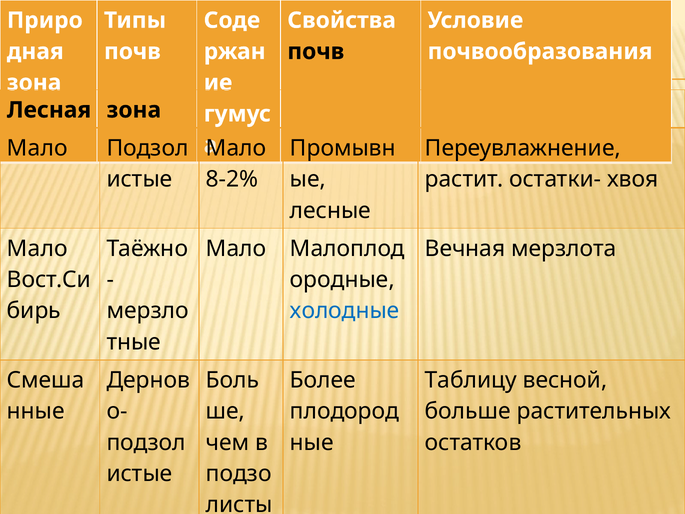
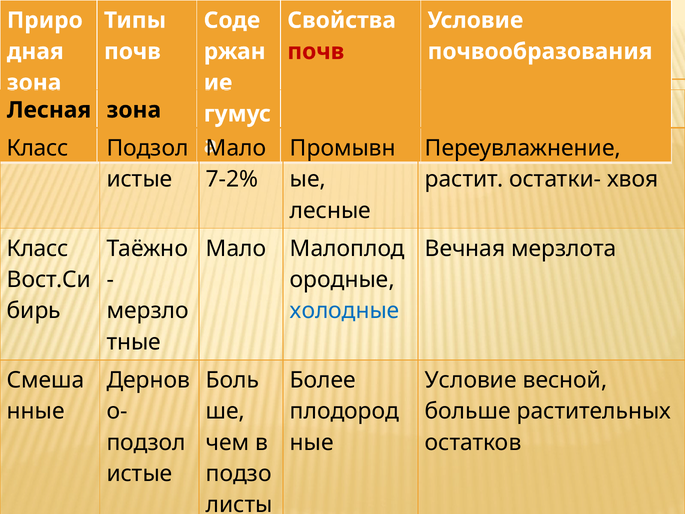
почв at (316, 51) colour: black -> red
Мало at (37, 148): Мало -> Класс
8-2%: 8-2% -> 7-2%
Мало at (37, 248): Мало -> Класс
Таблицу at (471, 380): Таблицу -> Условие
